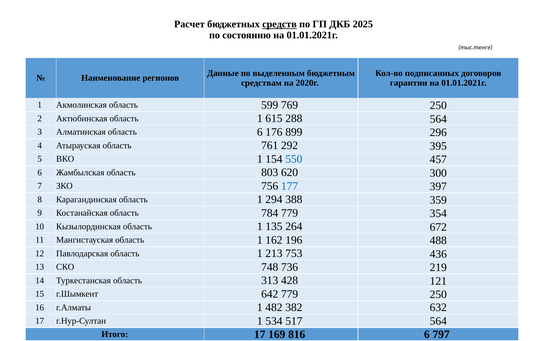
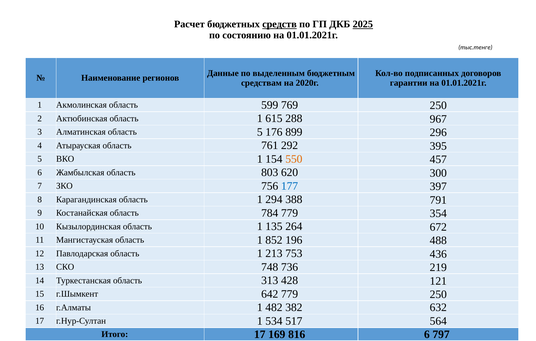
2025 underline: none -> present
288 564: 564 -> 967
область 6: 6 -> 5
550 colour: blue -> orange
359: 359 -> 791
162: 162 -> 852
